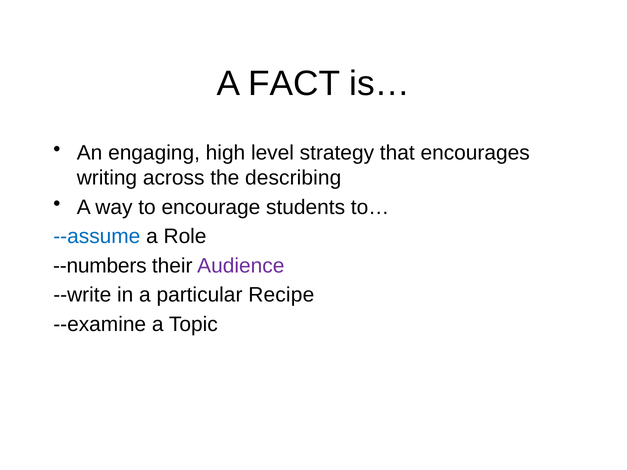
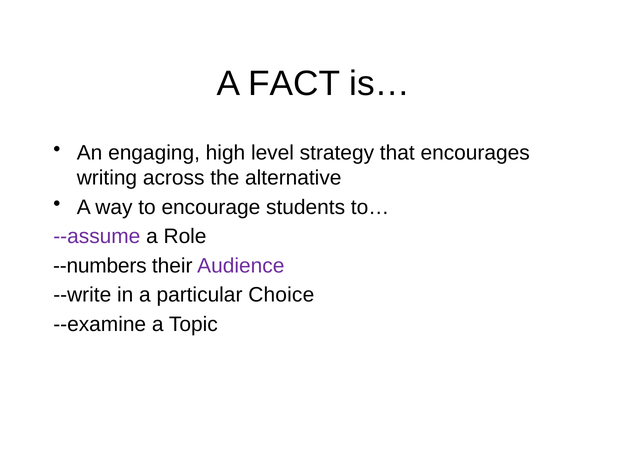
describing: describing -> alternative
--assume colour: blue -> purple
Recipe: Recipe -> Choice
